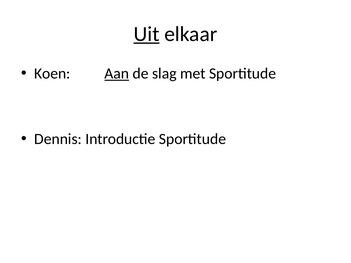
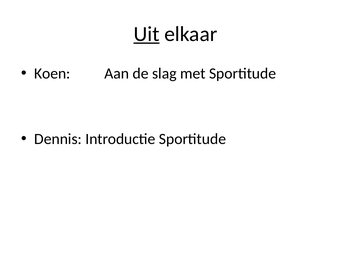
Aan underline: present -> none
